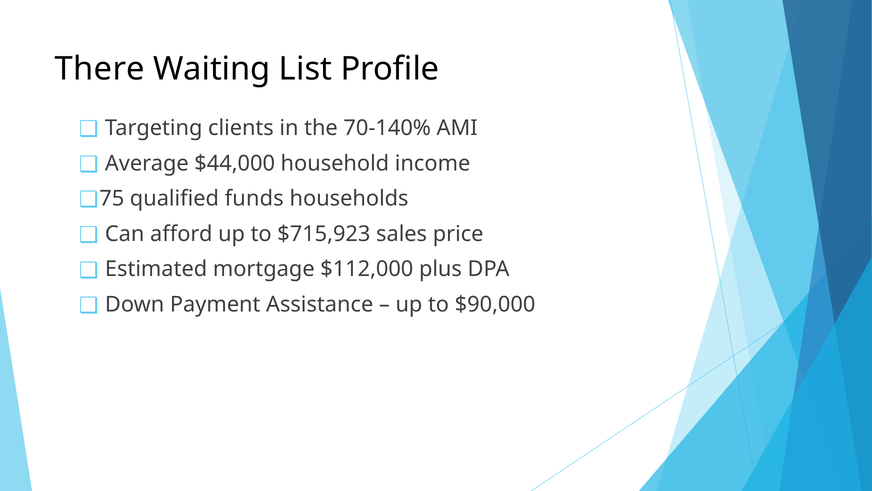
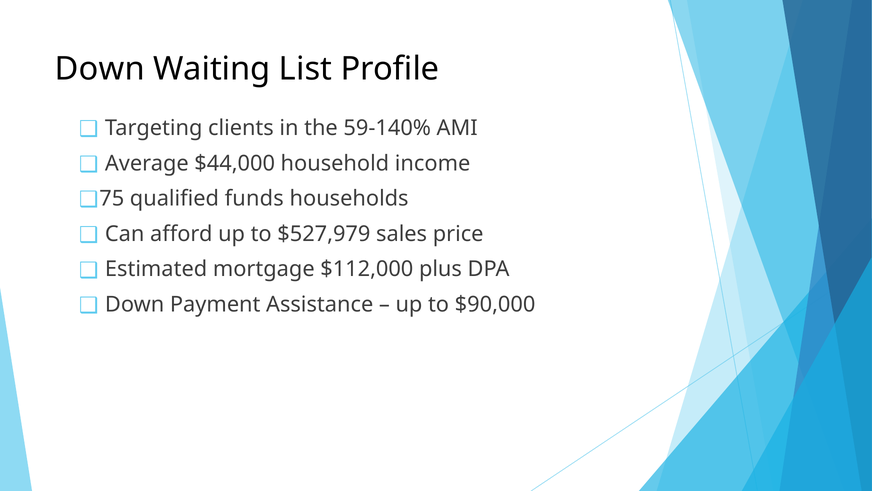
There at (100, 69): There -> Down
70-140%: 70-140% -> 59-140%
$715,923: $715,923 -> $527,979
